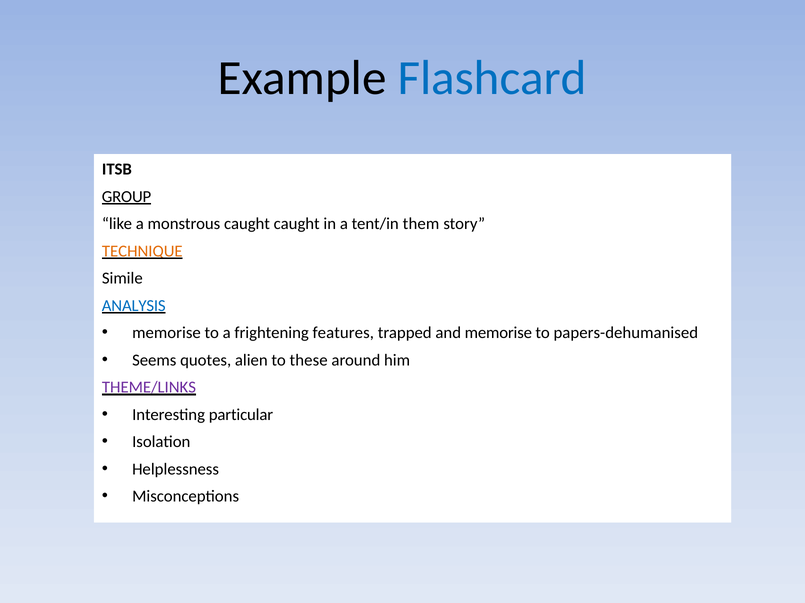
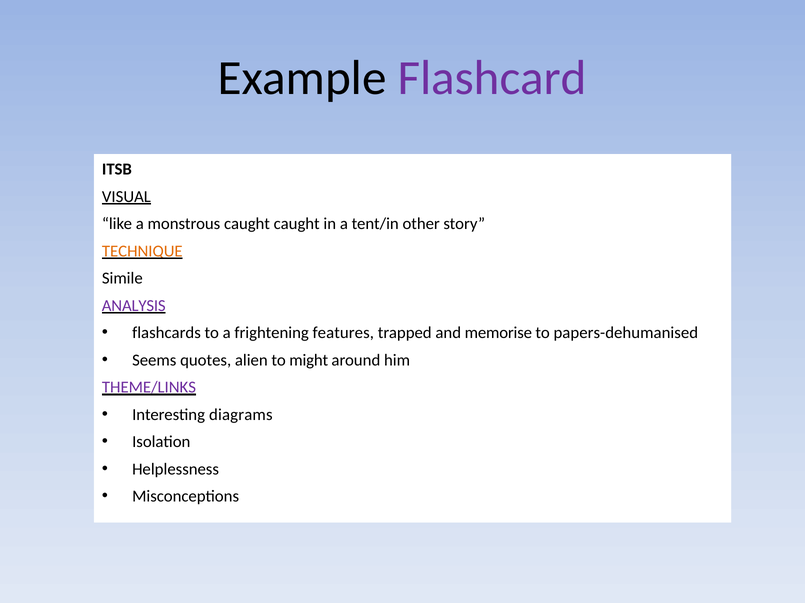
Flashcard colour: blue -> purple
GROUP: GROUP -> VISUAL
them: them -> other
ANALYSIS colour: blue -> purple
memorise at (166, 333): memorise -> flashcards
these: these -> might
particular: particular -> diagrams
